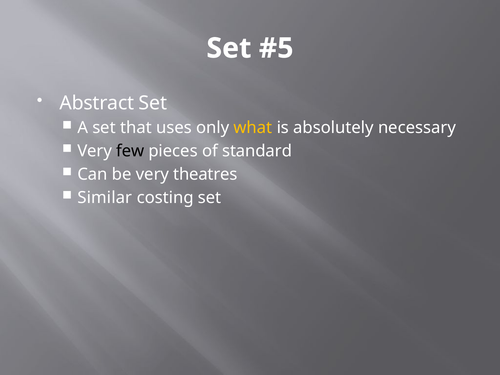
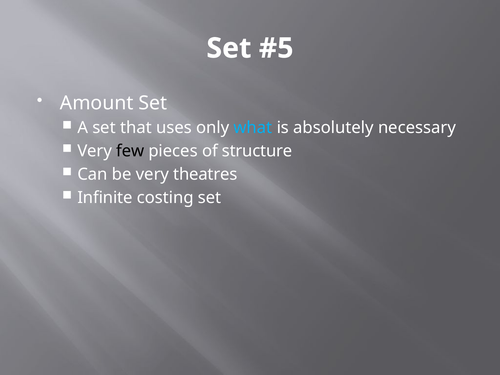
Abstract: Abstract -> Amount
what colour: yellow -> light blue
standard: standard -> structure
Similar: Similar -> Infinite
